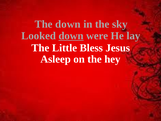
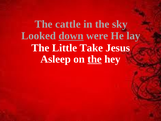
The down: down -> cattle
Bless: Bless -> Take
the at (95, 59) underline: none -> present
